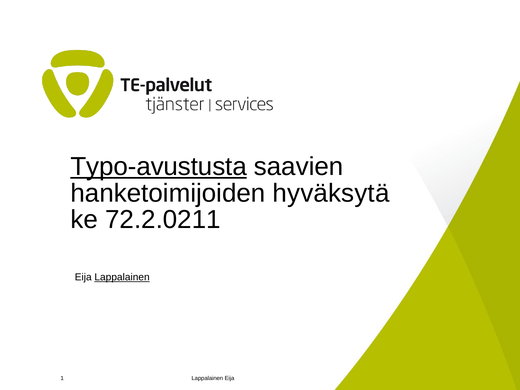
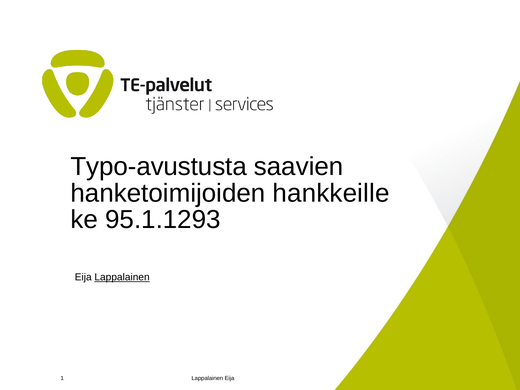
Typo-avustusta underline: present -> none
hyväksytä: hyväksytä -> hankkeille
72.2.0211: 72.2.0211 -> 95.1.1293
